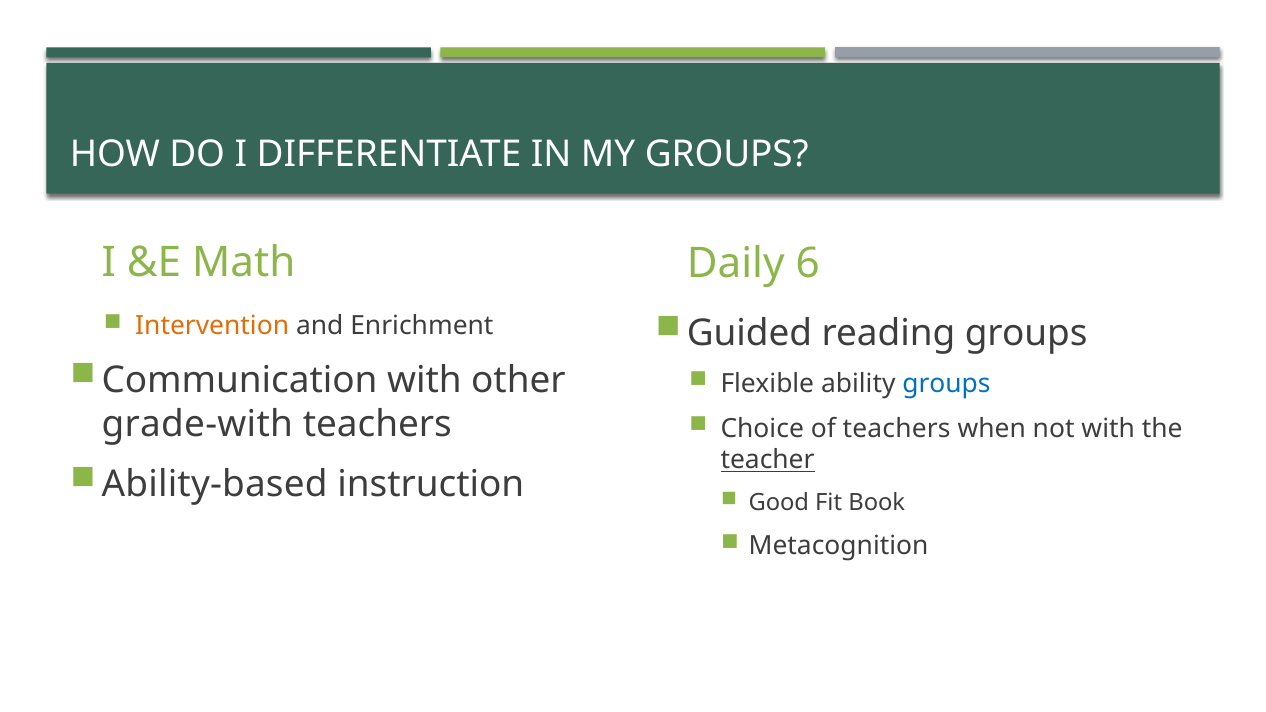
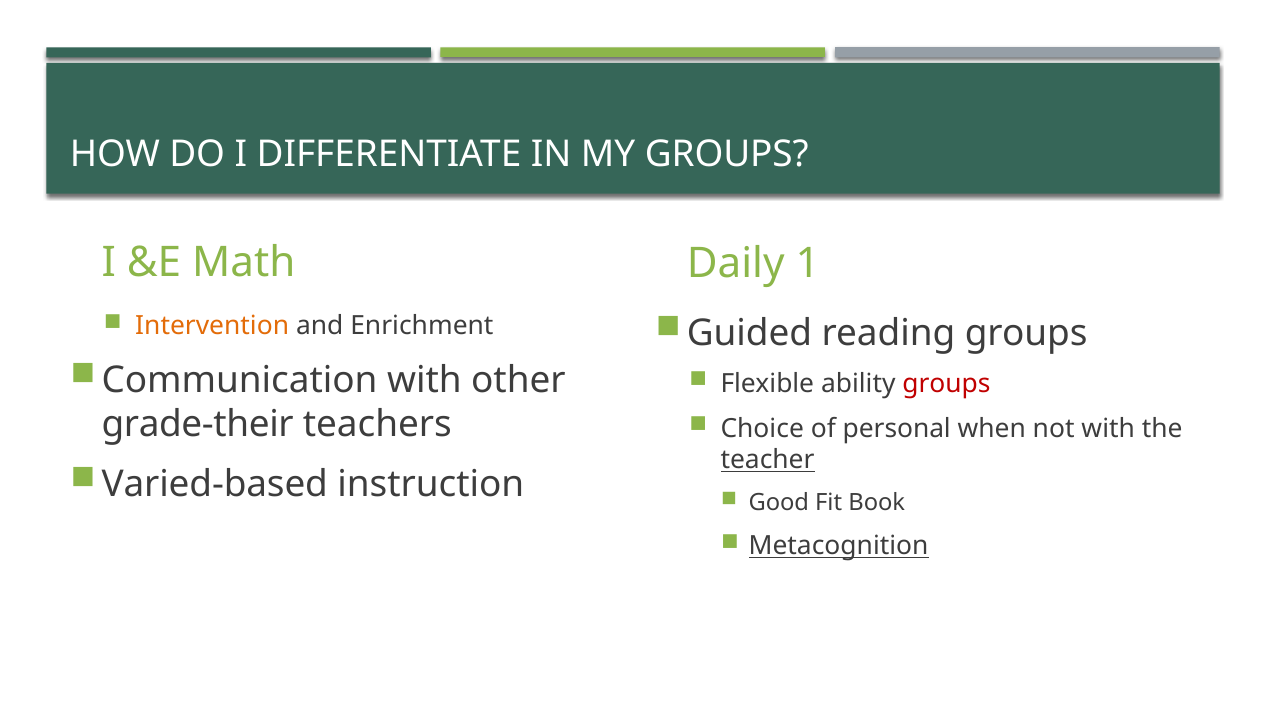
6: 6 -> 1
groups at (946, 384) colour: blue -> red
grade-with: grade-with -> grade-their
of teachers: teachers -> personal
Ability-based: Ability-based -> Varied-based
Metacognition underline: none -> present
